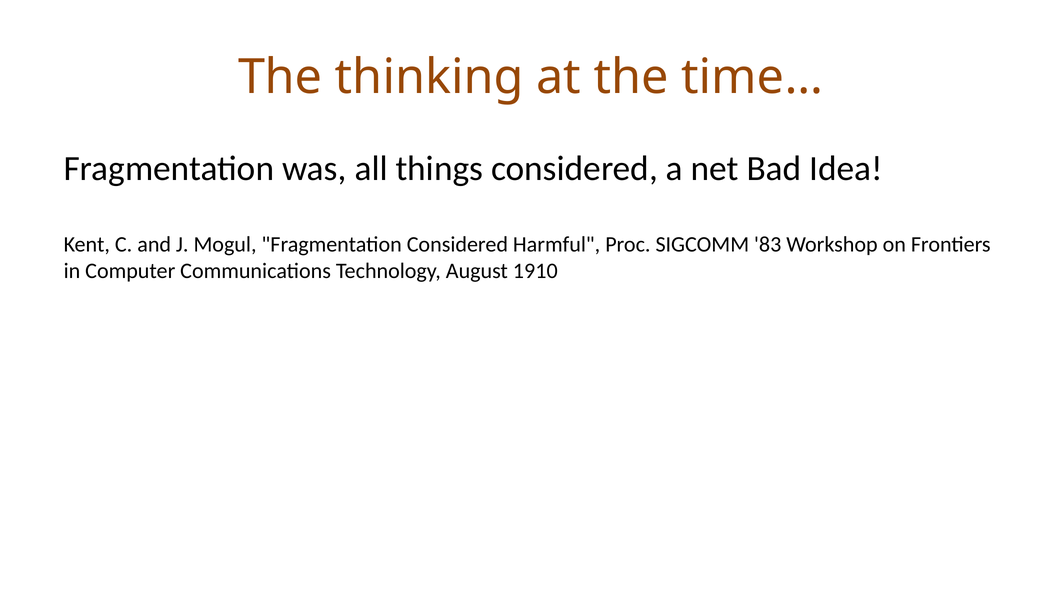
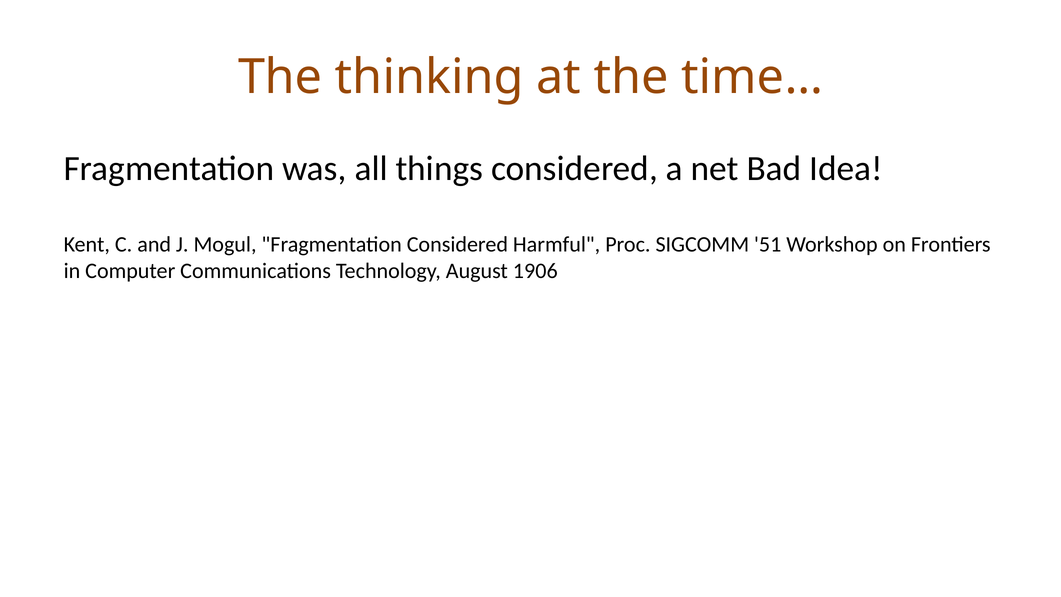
83: 83 -> 51
1910: 1910 -> 1906
